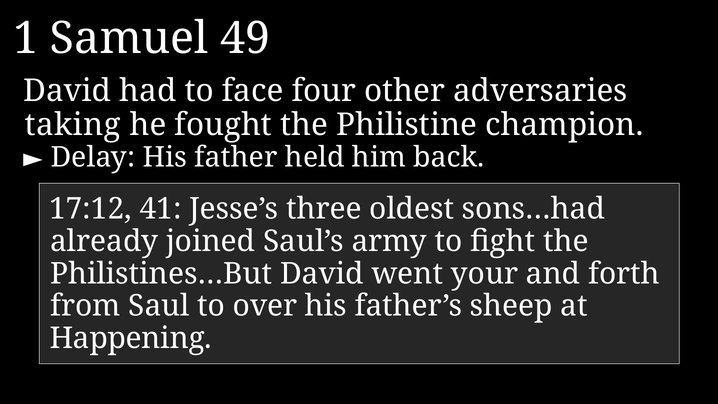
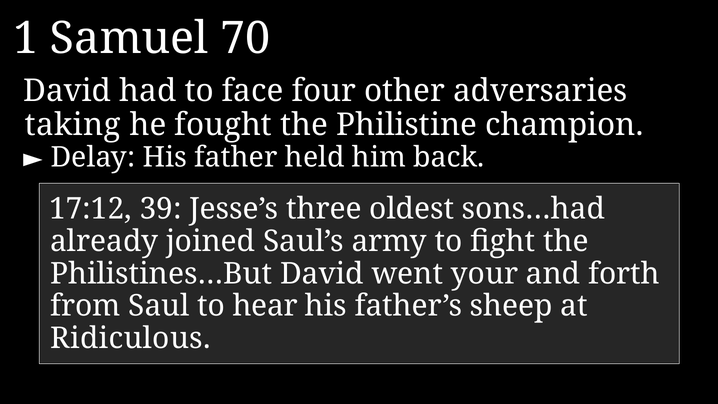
49: 49 -> 70
41: 41 -> 39
over: over -> hear
Happening: Happening -> Ridiculous
